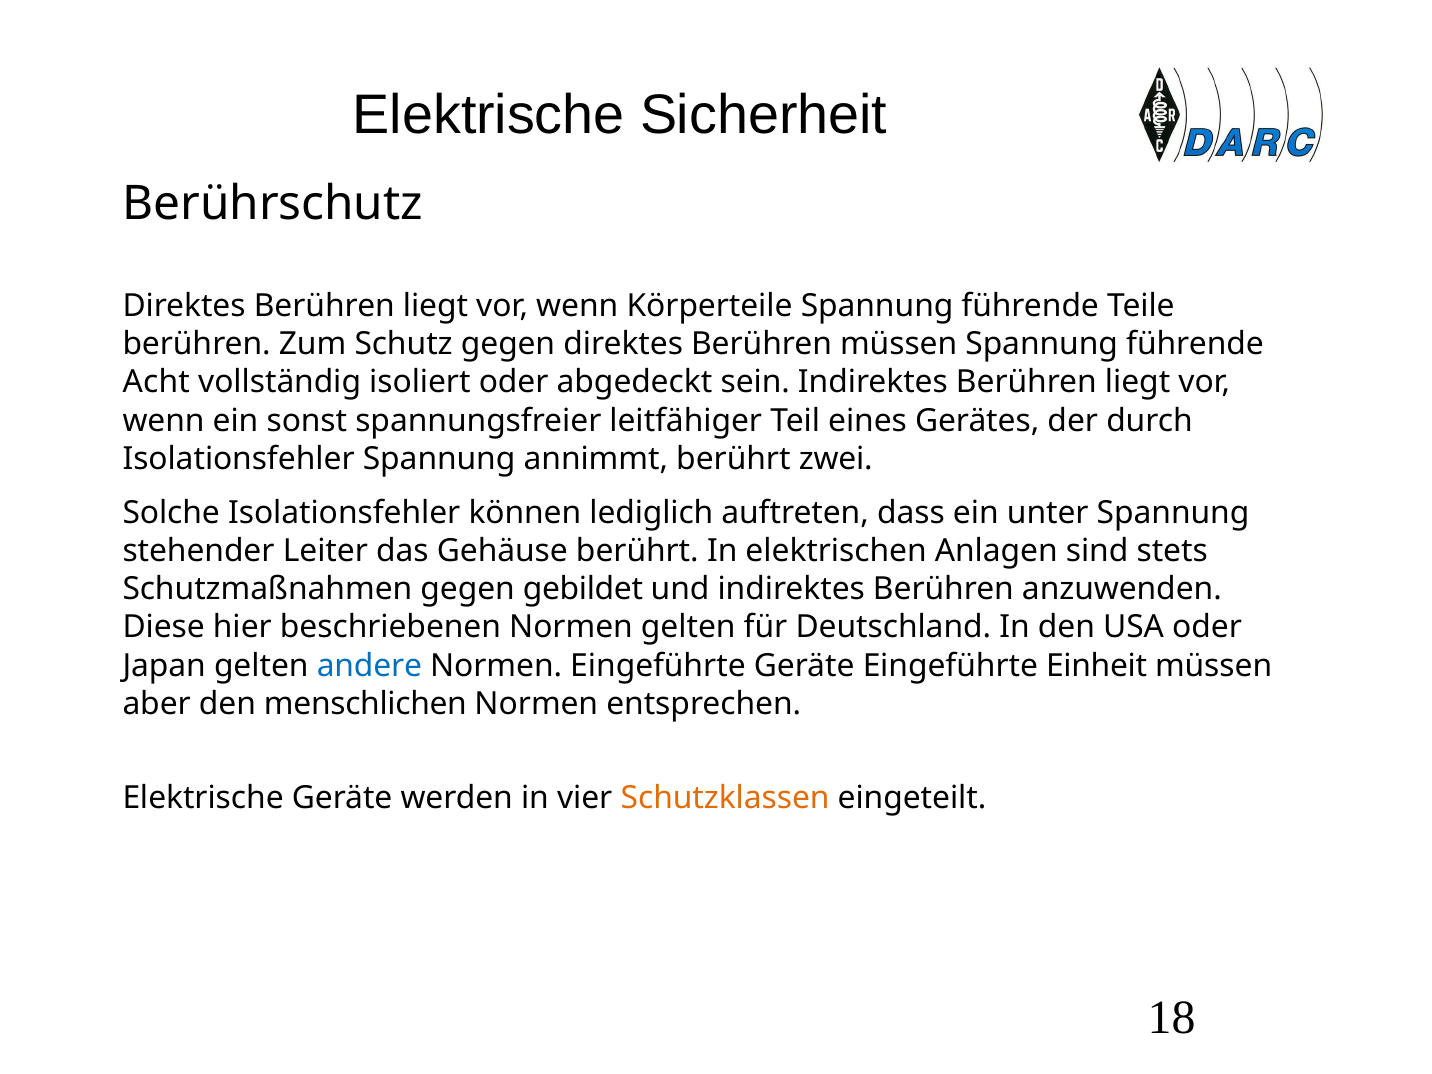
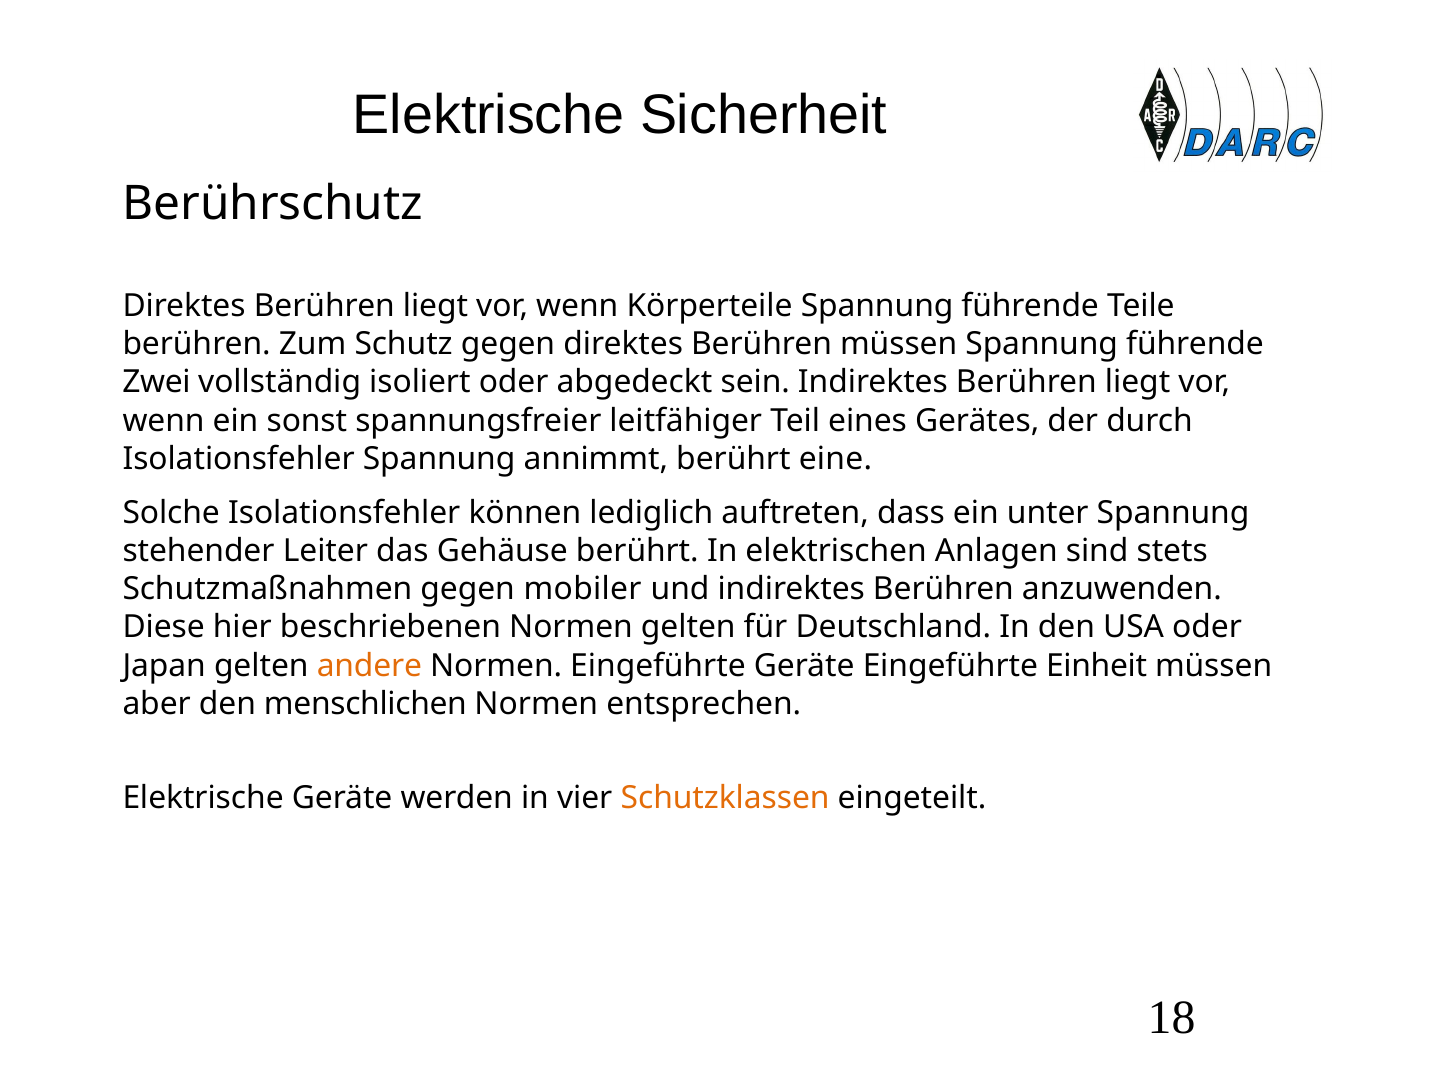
Acht: Acht -> Zwei
zwei: zwei -> eine
gebildet: gebildet -> mobiler
andere colour: blue -> orange
